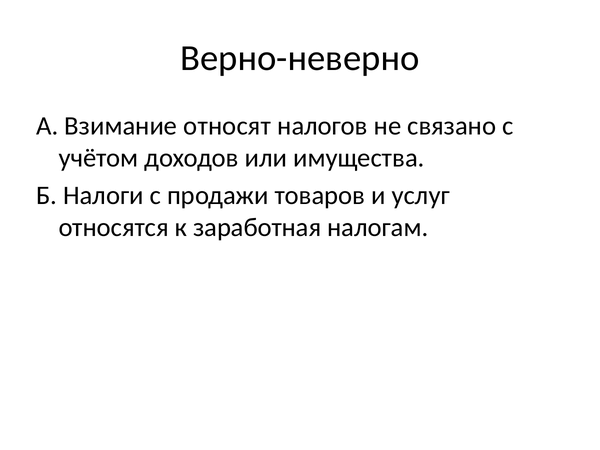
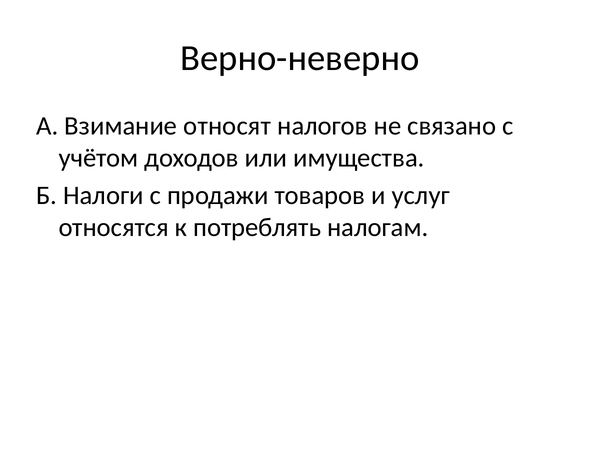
заработная: заработная -> потреблять
